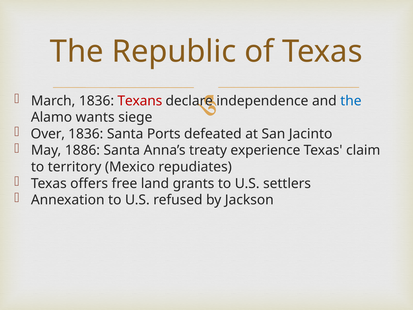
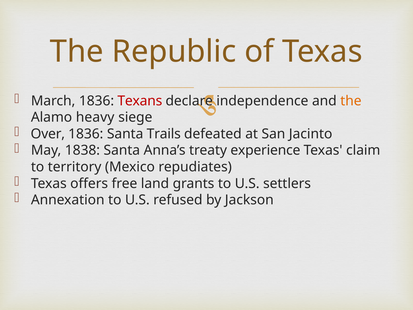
the at (351, 101) colour: blue -> orange
wants: wants -> heavy
Ports: Ports -> Trails
1886: 1886 -> 1838
